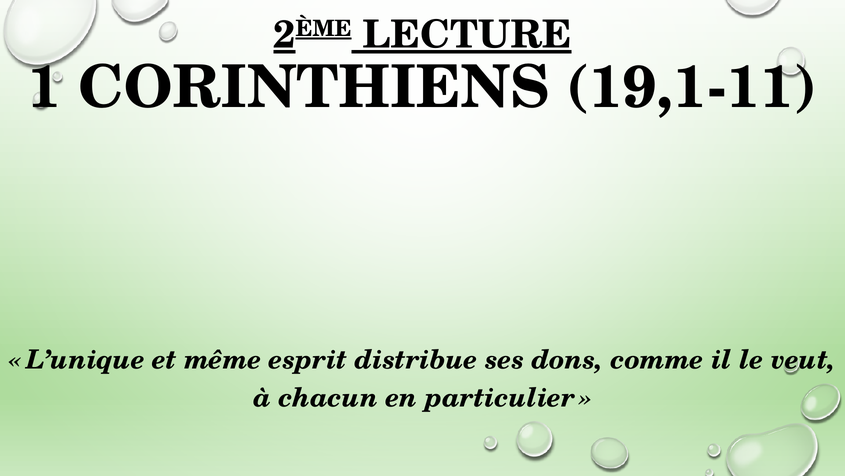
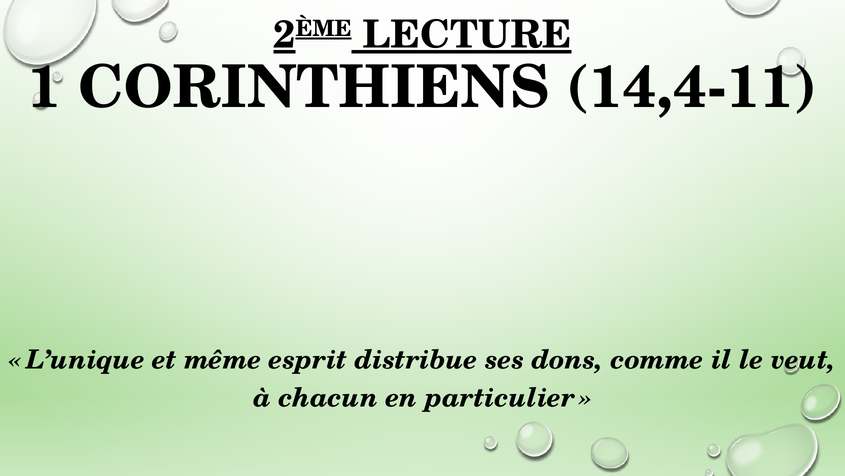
19,1-11: 19,1-11 -> 14,4-11
